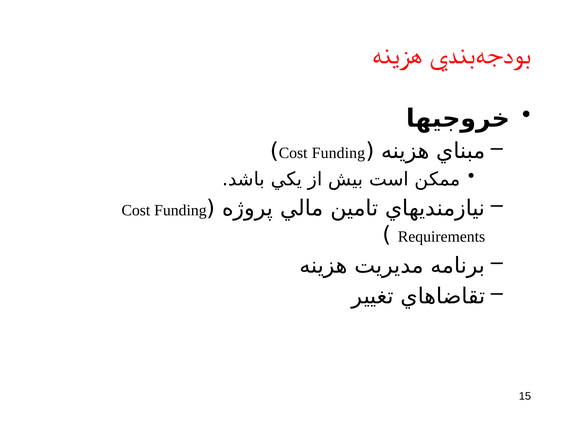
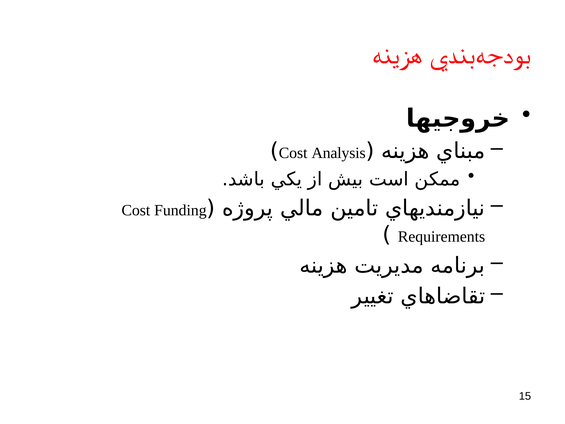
Funding at (338, 153): Funding -> Analysis
